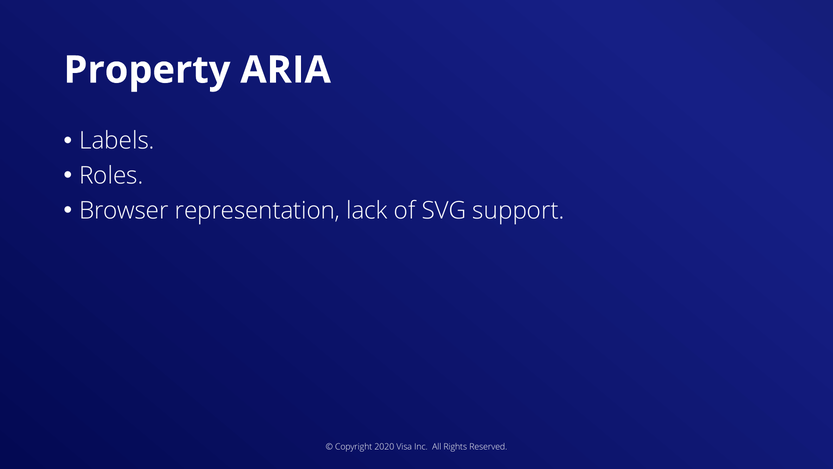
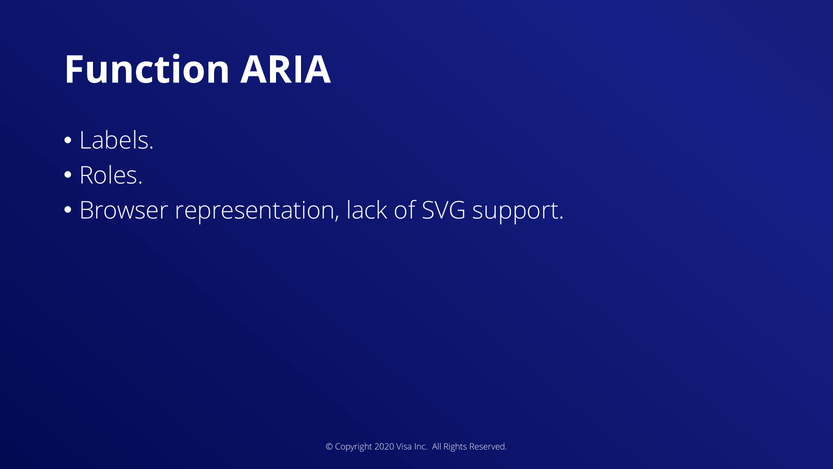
Property: Property -> Function
